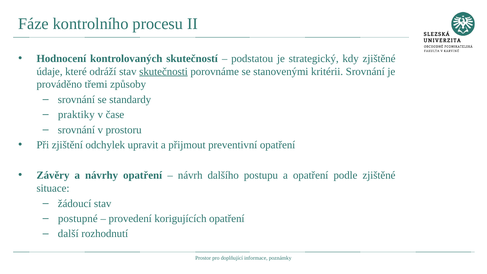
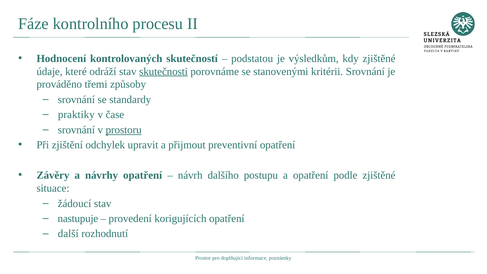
strategický: strategický -> výsledkům
prostoru underline: none -> present
postupné: postupné -> nastupuje
